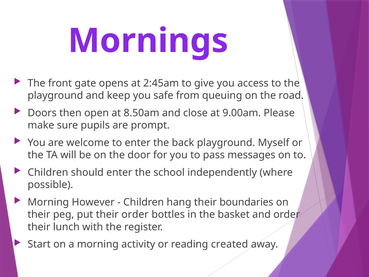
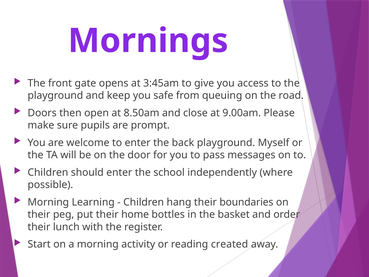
2:45am: 2:45am -> 3:45am
However: However -> Learning
their order: order -> home
